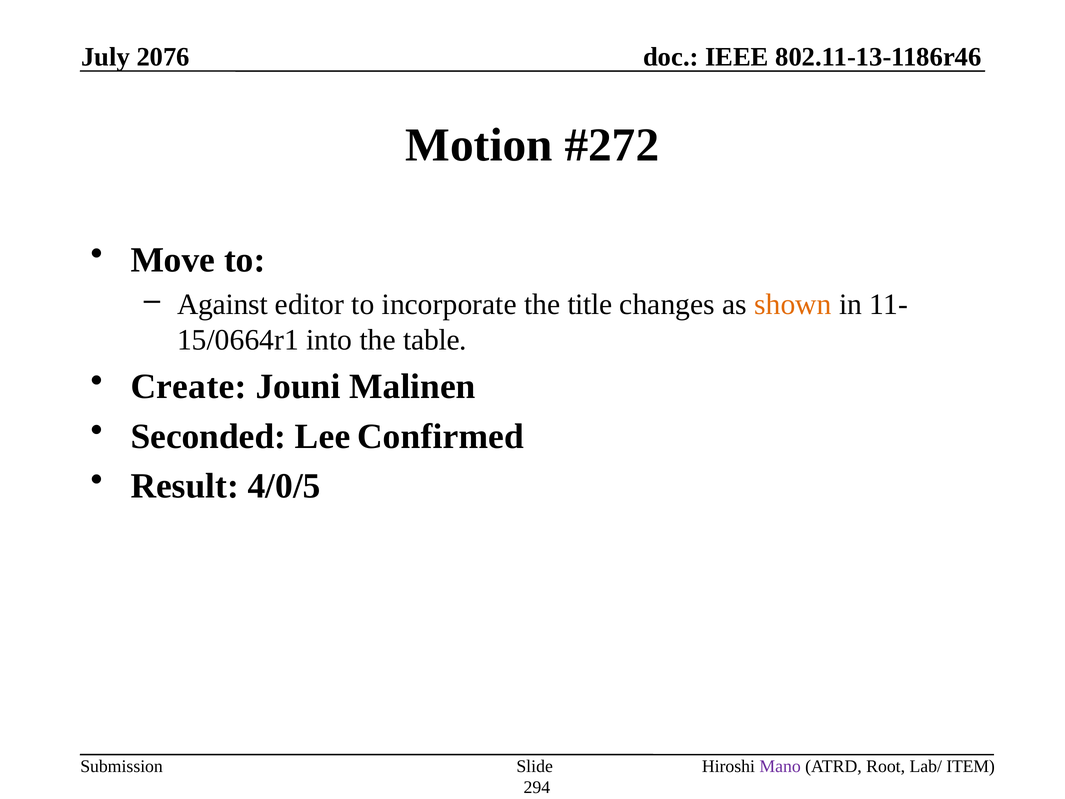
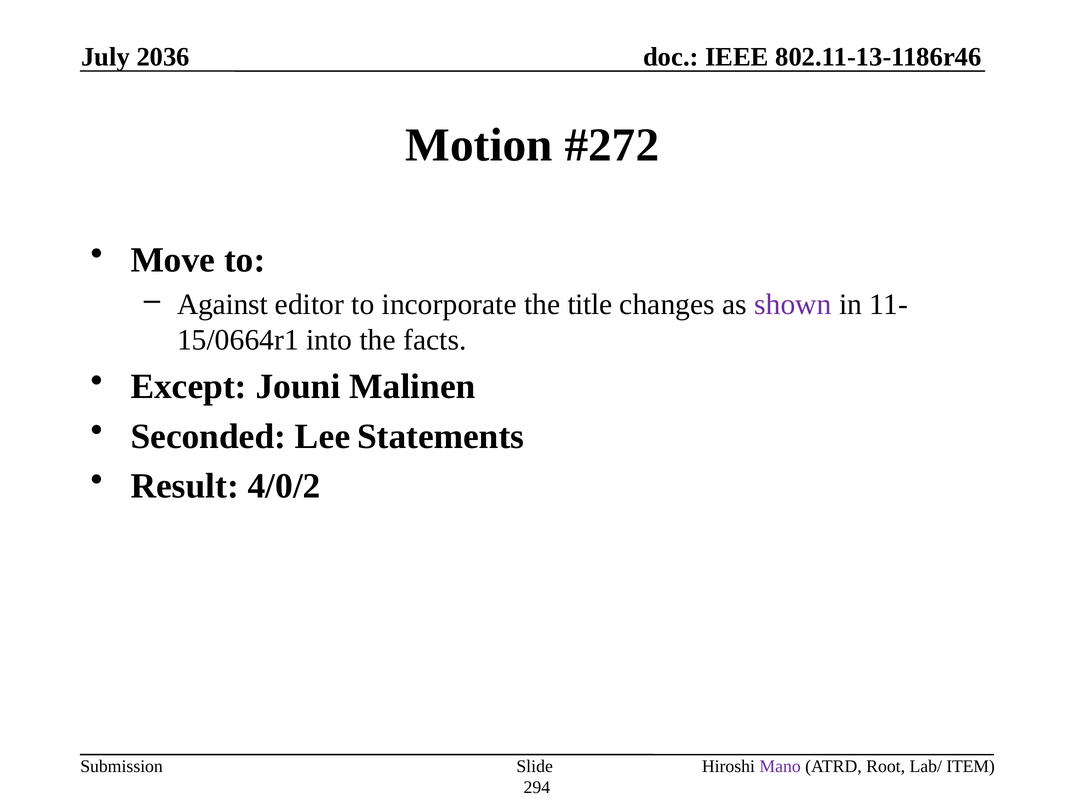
2076: 2076 -> 2036
shown colour: orange -> purple
table: table -> facts
Create: Create -> Except
Confirmed: Confirmed -> Statements
4/0/5: 4/0/5 -> 4/0/2
